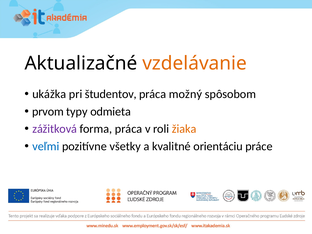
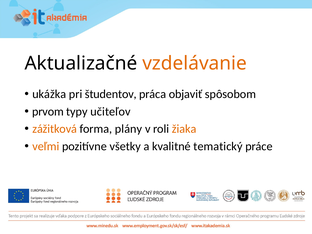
možný: možný -> objaviť
odmieta: odmieta -> učiteľov
zážitková colour: purple -> orange
forma práca: práca -> plány
veľmi colour: blue -> orange
orientáciu: orientáciu -> tematický
